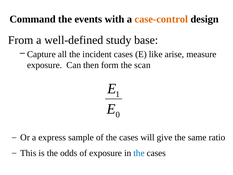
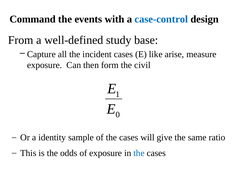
case-control colour: orange -> blue
scan: scan -> civil
express: express -> identity
